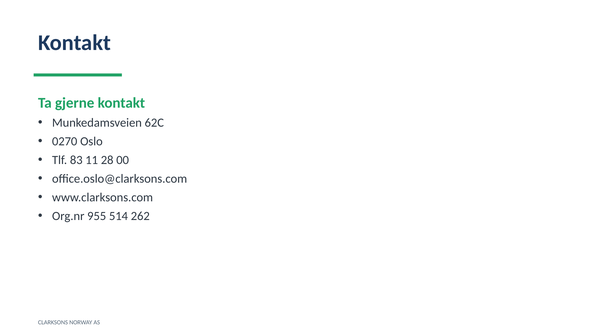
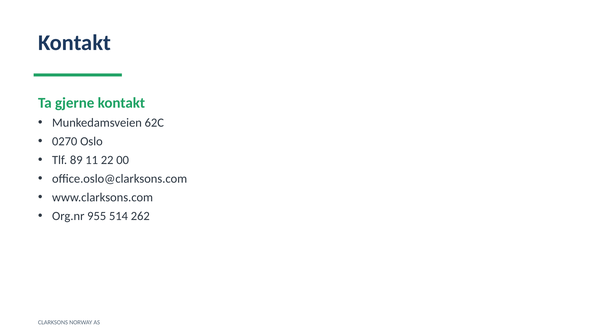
83: 83 -> 89
28: 28 -> 22
